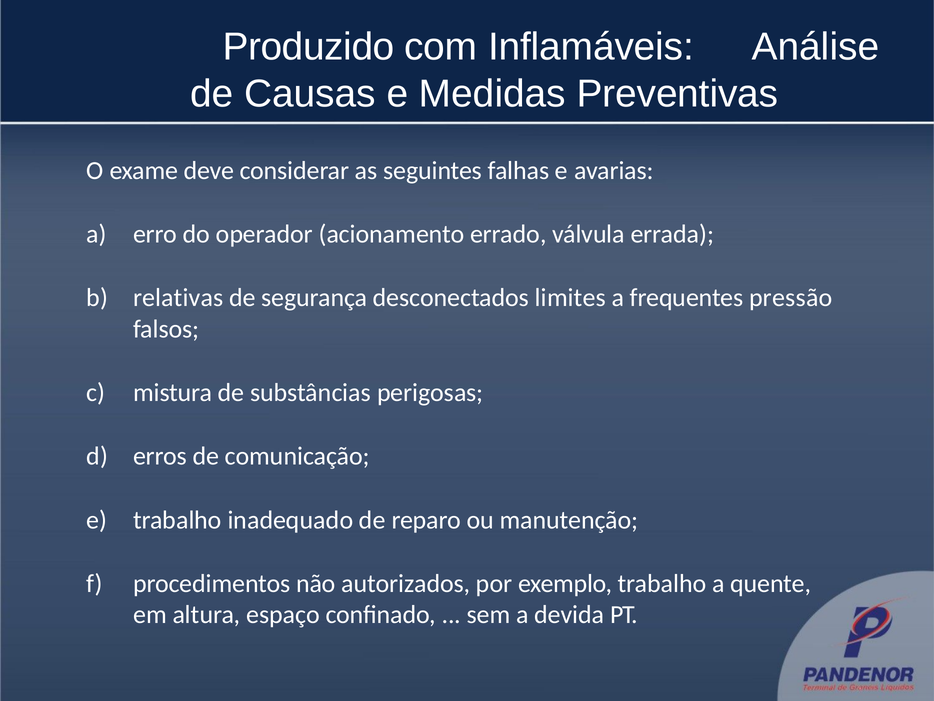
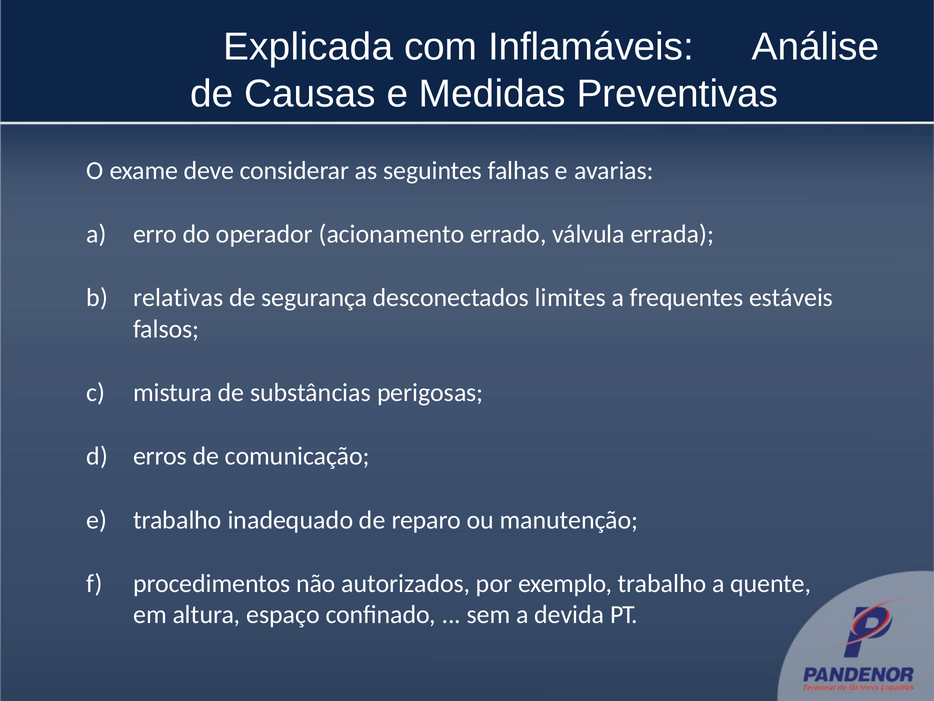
Produzido: Produzido -> Explicada
pressão: pressão -> estáveis
